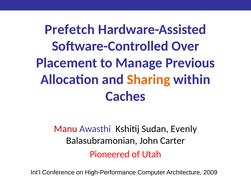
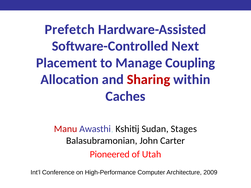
Over: Over -> Next
Previous: Previous -> Coupling
Sharing colour: orange -> red
Evenly: Evenly -> Stages
